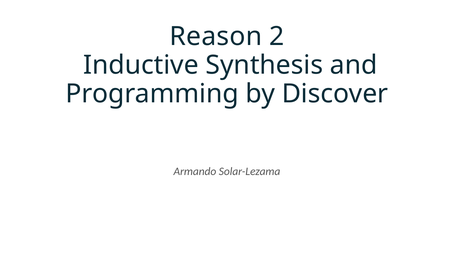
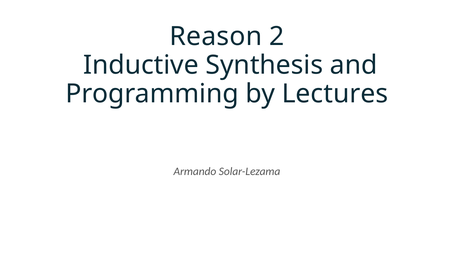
Discover: Discover -> Lectures
